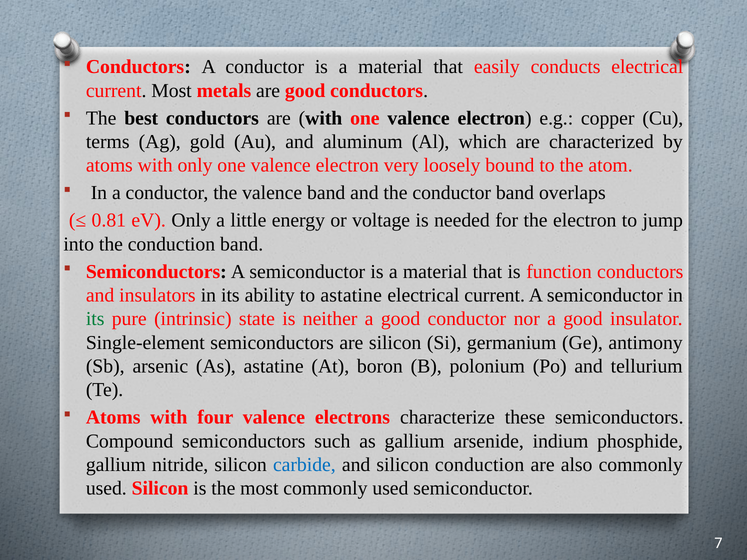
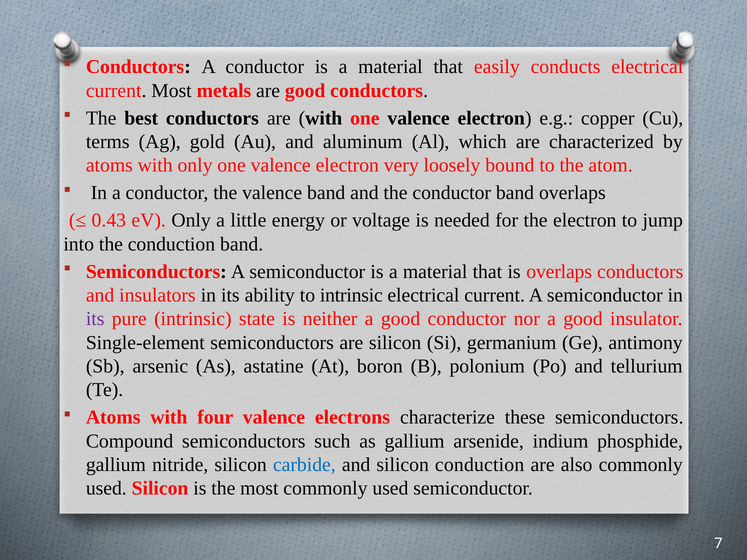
0.81: 0.81 -> 0.43
is function: function -> overlaps
to astatine: astatine -> intrinsic
its at (95, 319) colour: green -> purple
